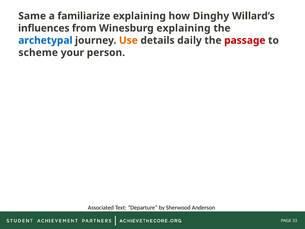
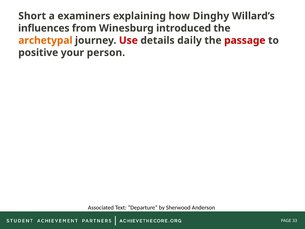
Same: Same -> Short
familiarize: familiarize -> examiners
Winesburg explaining: explaining -> introduced
archetypal colour: blue -> orange
Use colour: orange -> red
scheme: scheme -> positive
